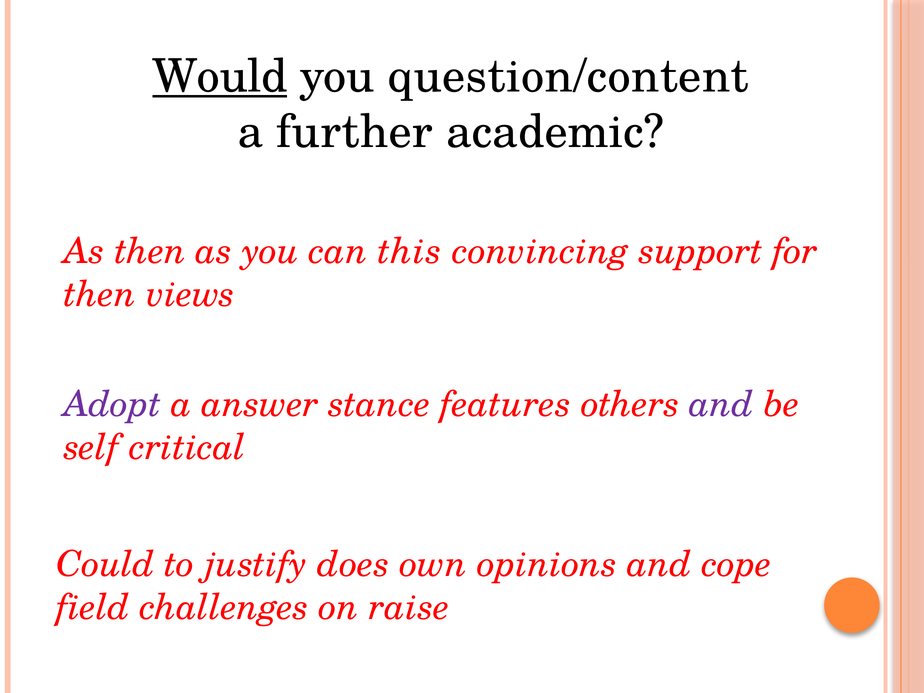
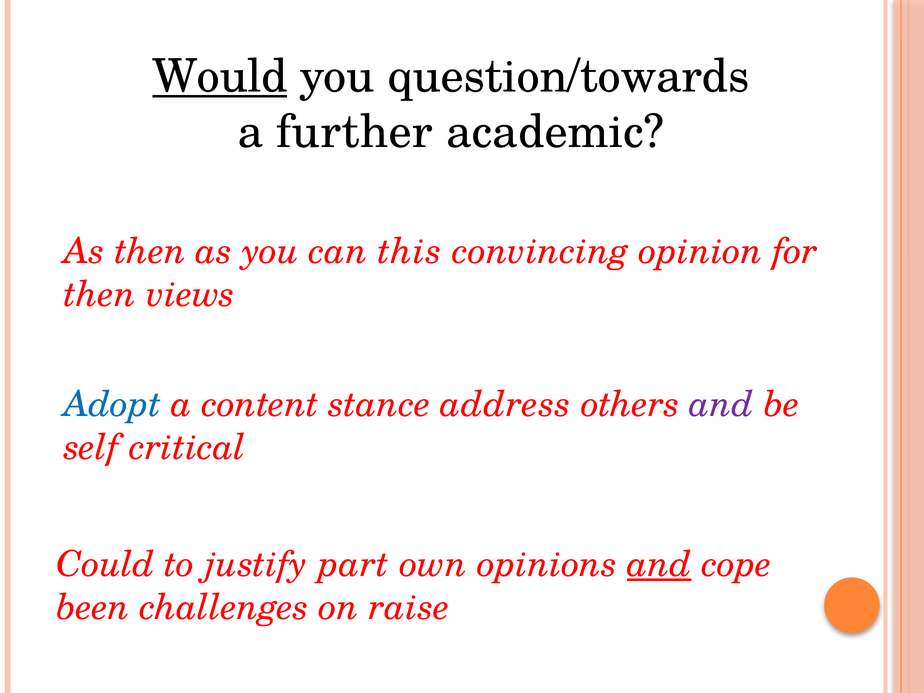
question/content: question/content -> question/towards
support: support -> opinion
Adopt colour: purple -> blue
answer: answer -> content
features: features -> address
does: does -> part
and at (659, 564) underline: none -> present
field: field -> been
